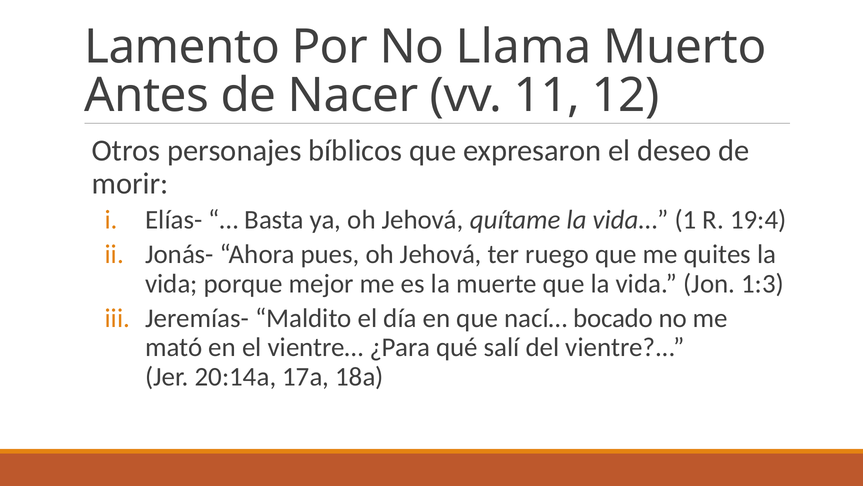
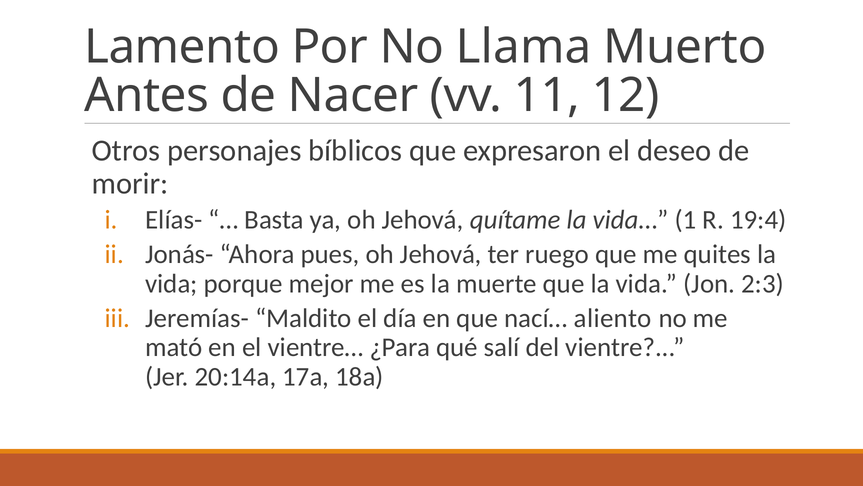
1:3: 1:3 -> 2:3
bocado: bocado -> aliento
